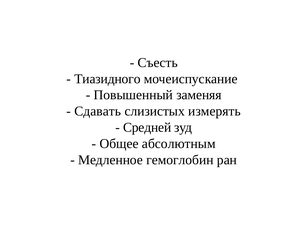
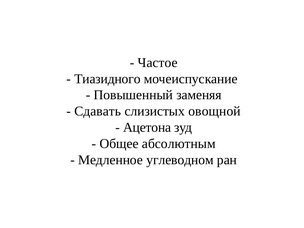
Съесть: Съесть -> Частое
измерять: измерять -> овощной
Средней: Средней -> Ацетона
гемоглобин: гемоглобин -> углеводном
